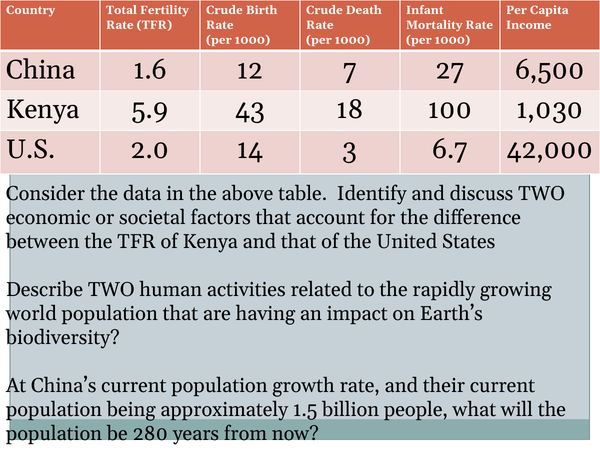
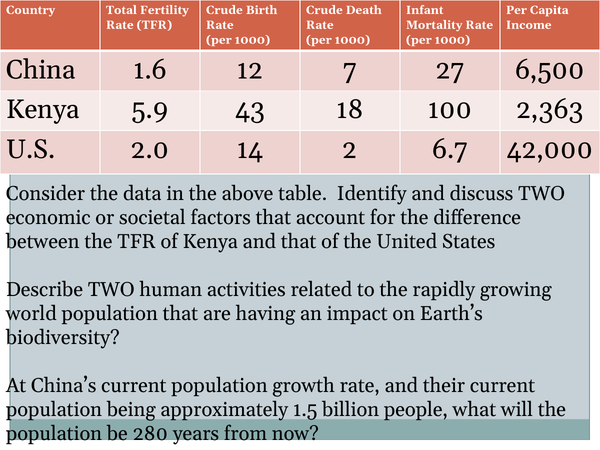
1,030: 1,030 -> 2,363
3: 3 -> 2
